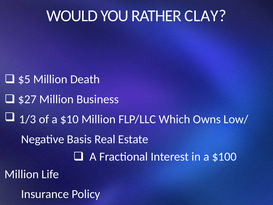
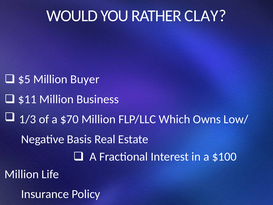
Death: Death -> Buyer
$27: $27 -> $11
$10: $10 -> $70
